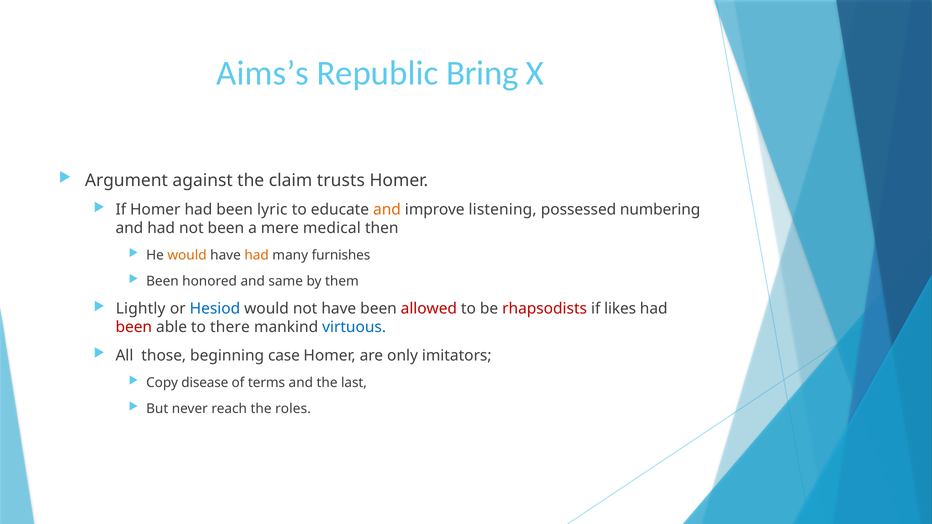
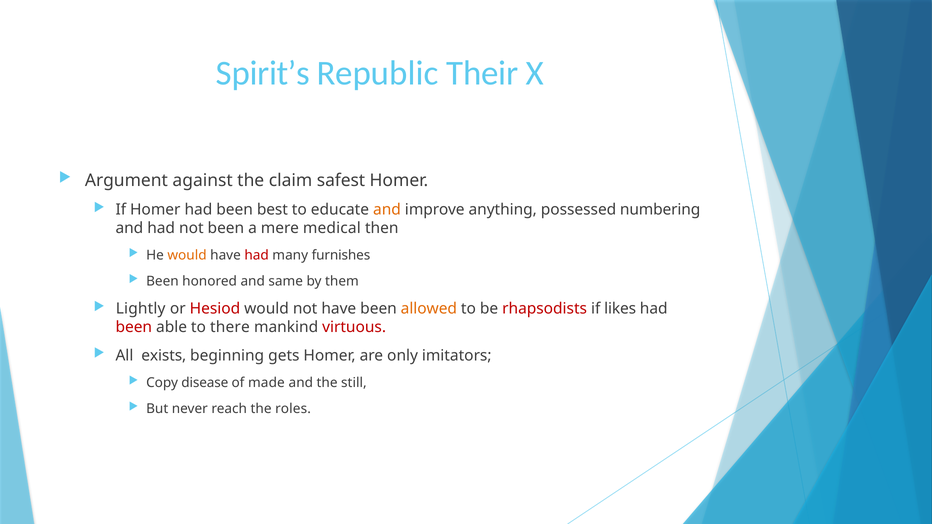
Aims’s: Aims’s -> Spirit’s
Bring: Bring -> Their
trusts: trusts -> safest
lyric: lyric -> best
listening: listening -> anything
had at (257, 255) colour: orange -> red
Hesiod colour: blue -> red
allowed colour: red -> orange
virtuous colour: blue -> red
those: those -> exists
case: case -> gets
terms: terms -> made
last: last -> still
